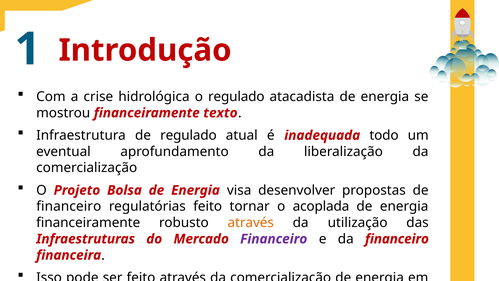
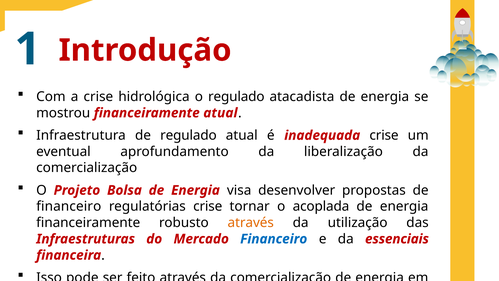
financeiramente texto: texto -> atual
inadequada todo: todo -> crise
regulatórias feito: feito -> crise
Financeiro at (274, 239) colour: purple -> blue
da financeiro: financeiro -> essenciais
